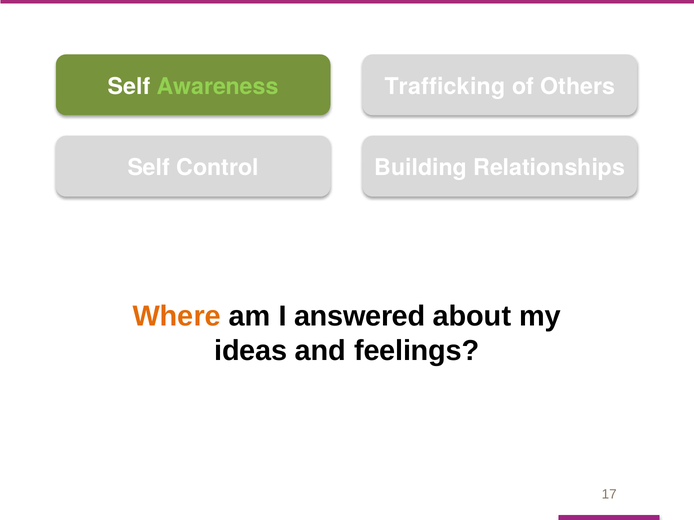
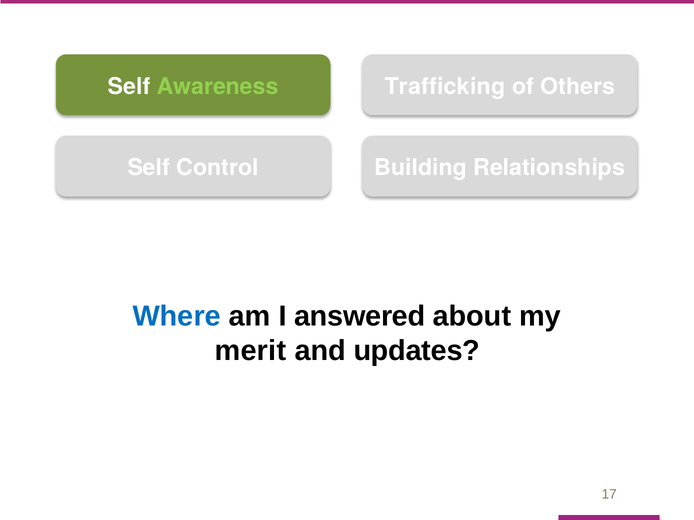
Where colour: orange -> blue
ideas: ideas -> merit
feelings: feelings -> updates
